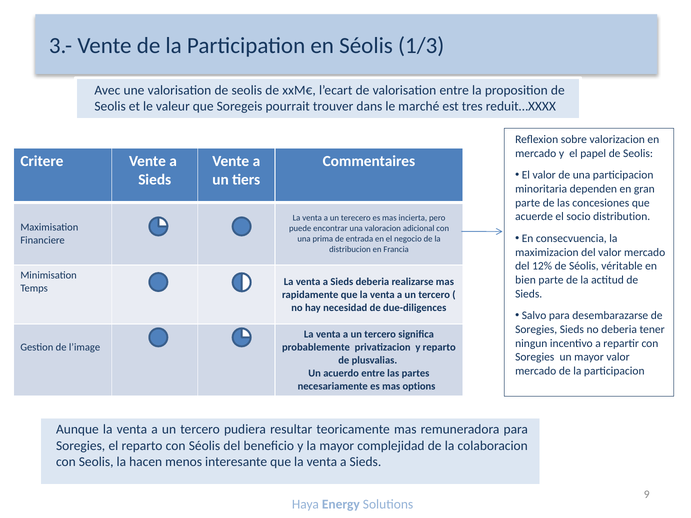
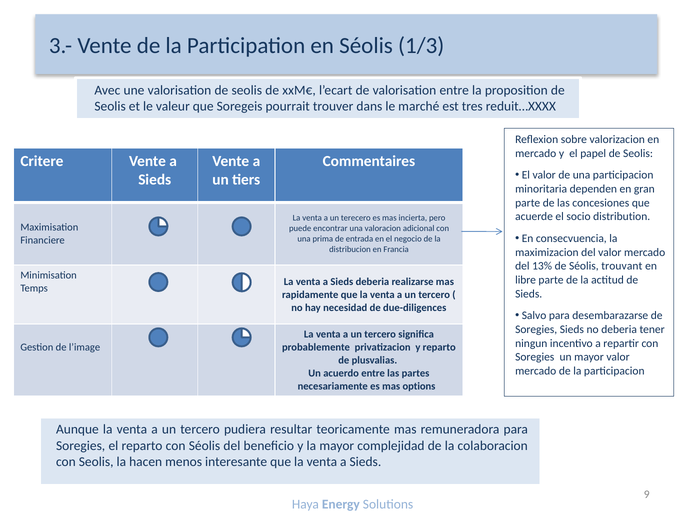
12%: 12% -> 13%
véritable: véritable -> trouvant
bien: bien -> libre
